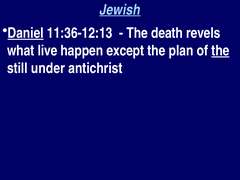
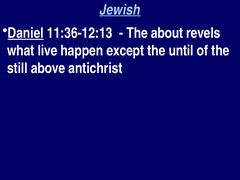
death: death -> about
plan: plan -> until
the at (220, 51) underline: present -> none
under: under -> above
